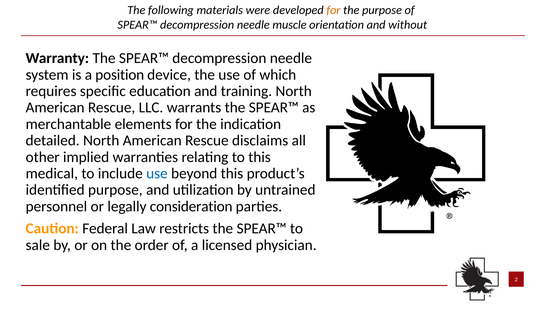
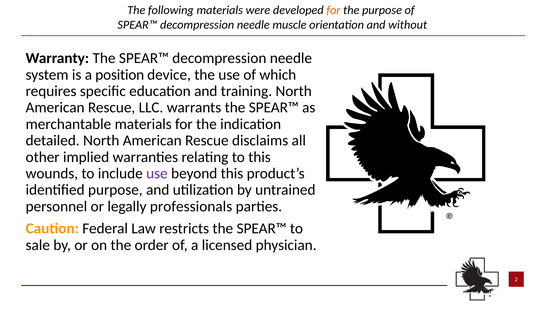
merchantable elements: elements -> materials
medical: medical -> wounds
use at (157, 173) colour: blue -> purple
consideration: consideration -> professionals
